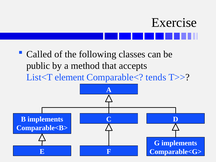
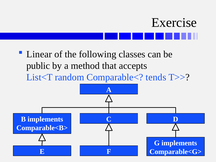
Called: Called -> Linear
element: element -> random
